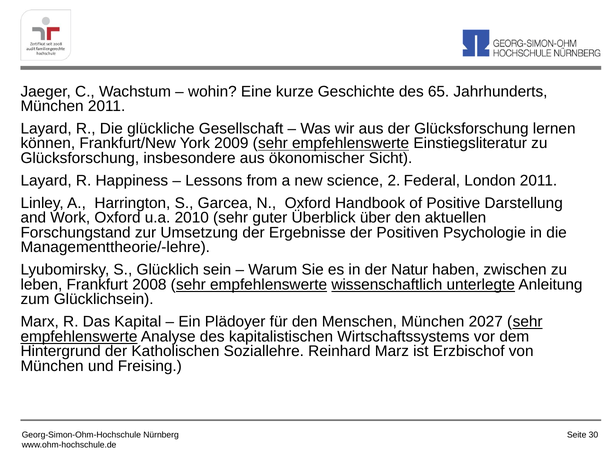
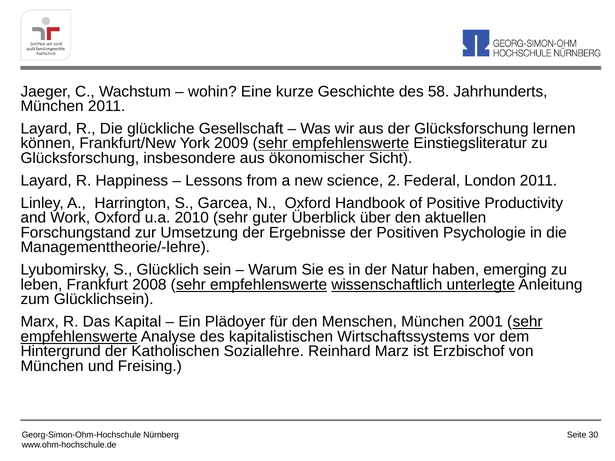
65: 65 -> 58
Darstellung: Darstellung -> Productivity
zwischen: zwischen -> emerging
2027: 2027 -> 2001
